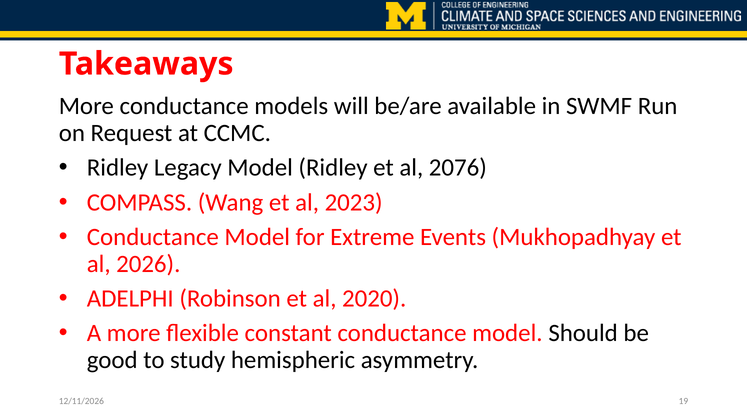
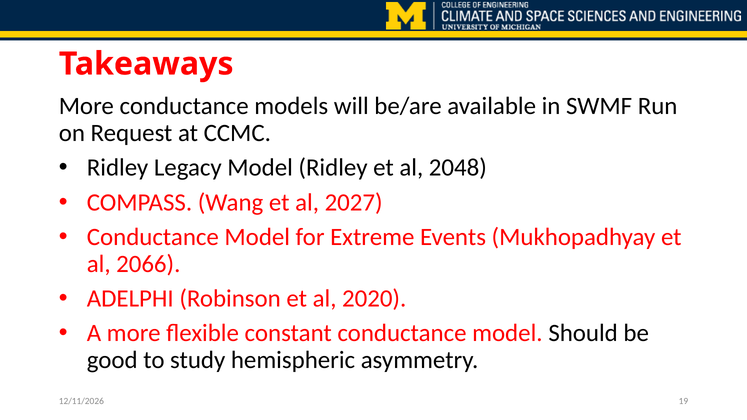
2076: 2076 -> 2048
2023: 2023 -> 2027
2026: 2026 -> 2066
